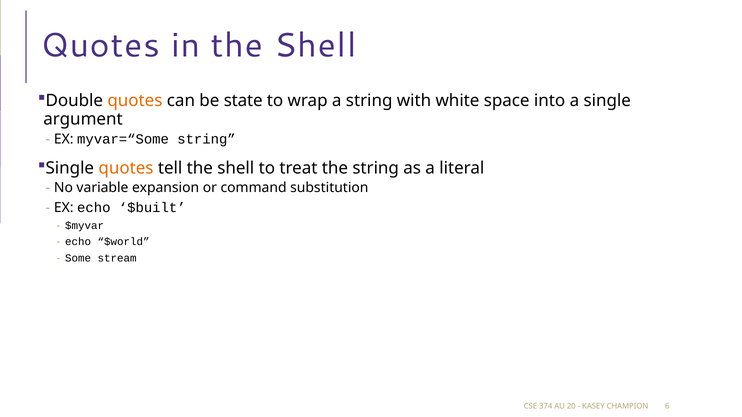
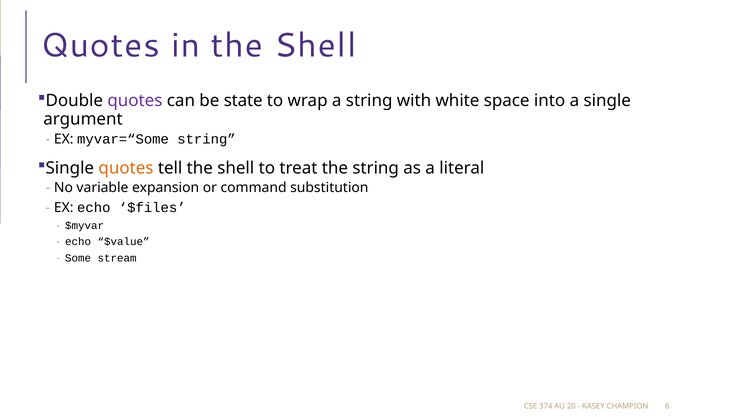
quotes at (135, 101) colour: orange -> purple
$built: $built -> $files
$world: $world -> $value
